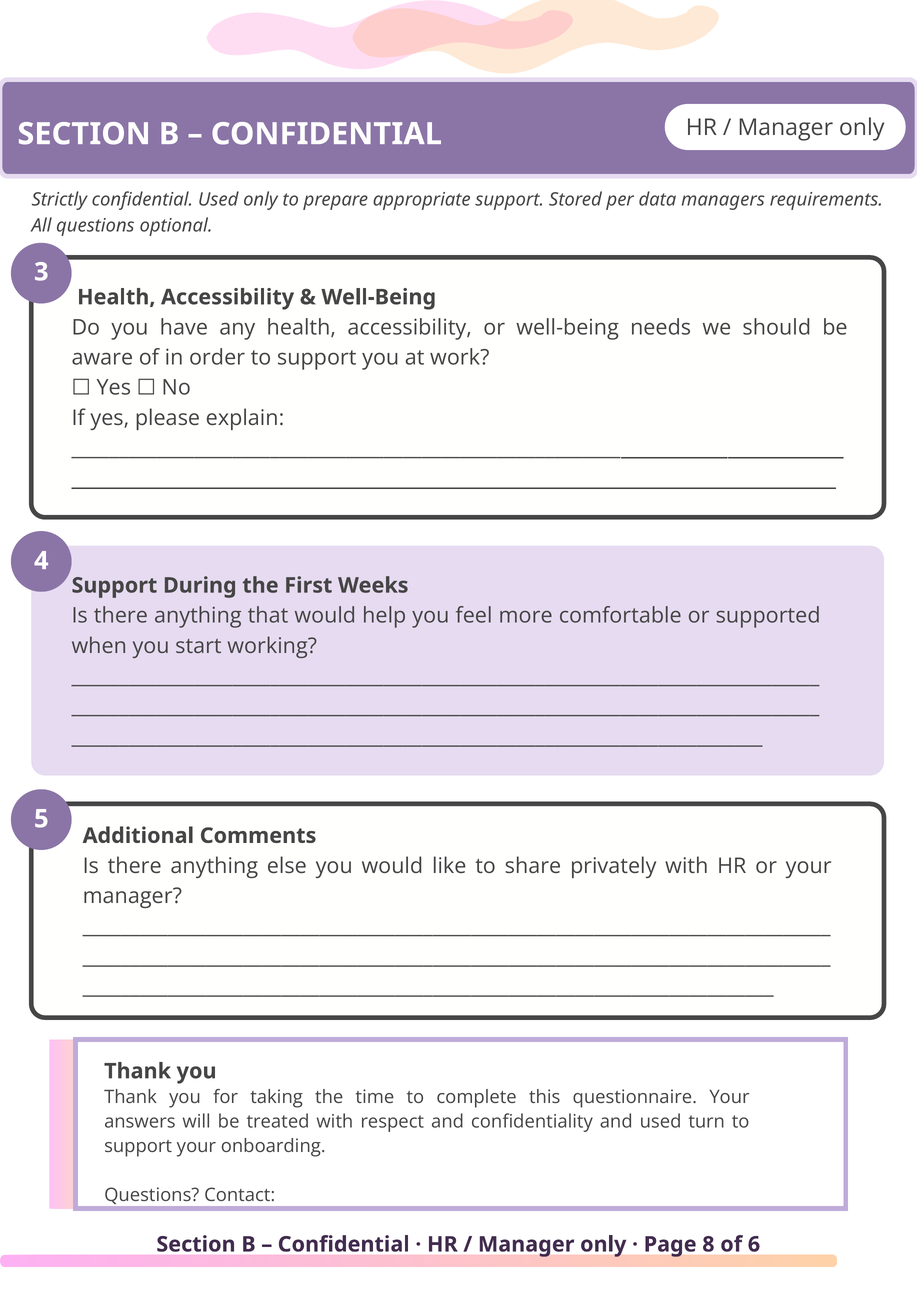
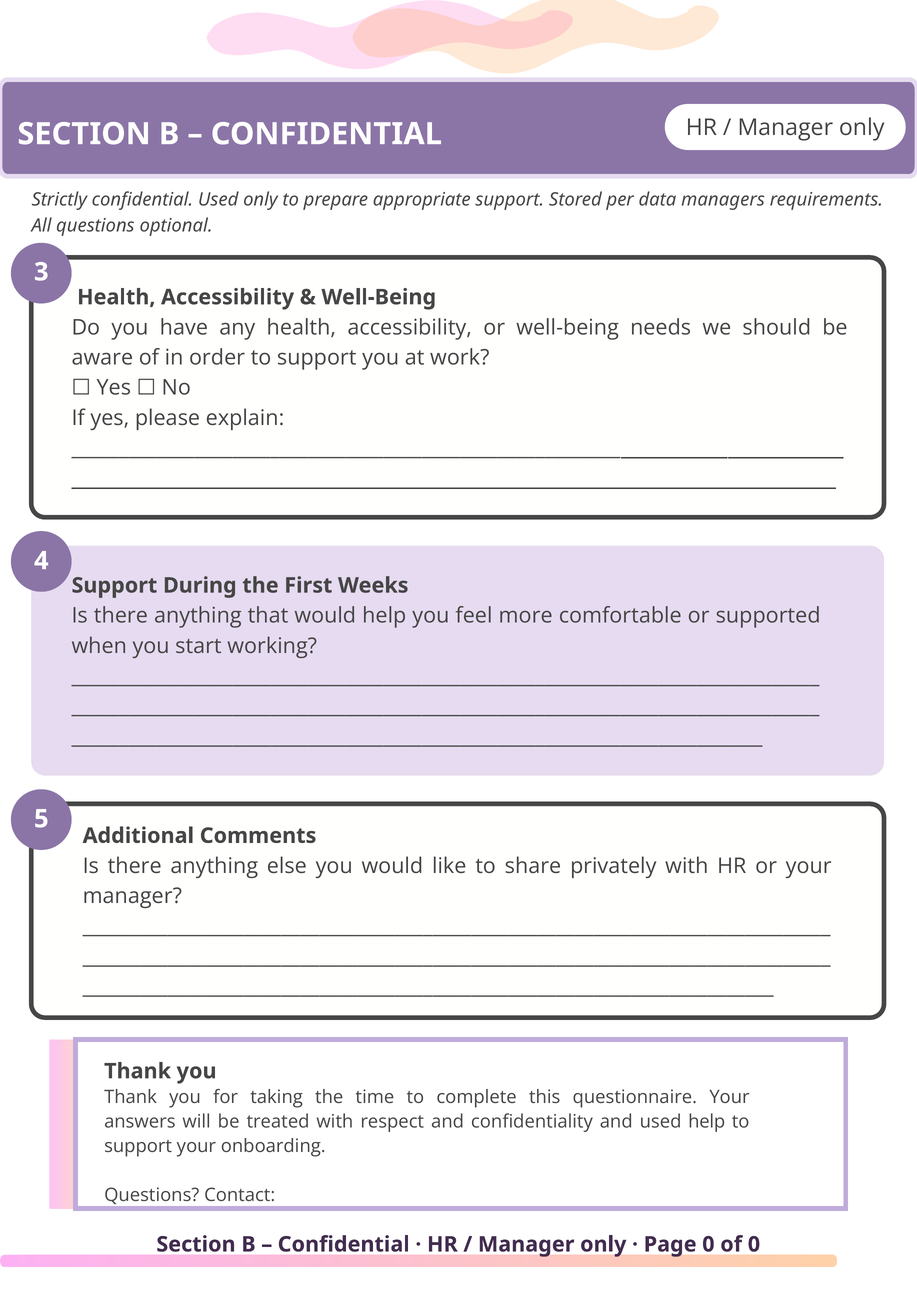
used turn: turn -> help
Page 8: 8 -> 0
of 6: 6 -> 0
